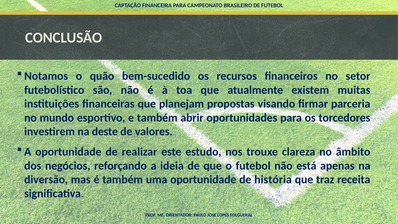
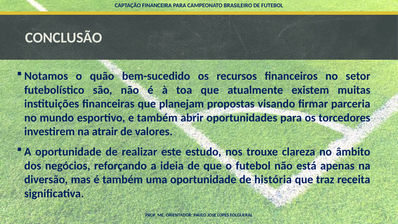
deste: deste -> atrair
